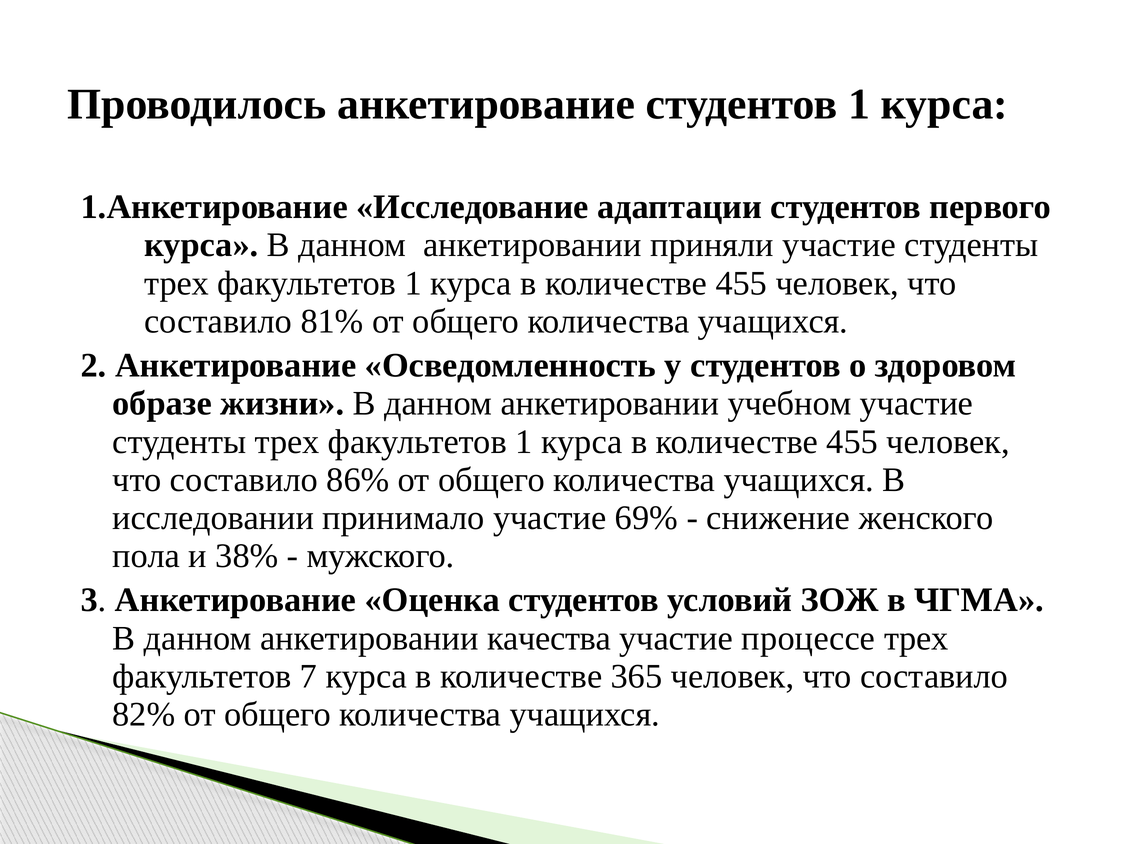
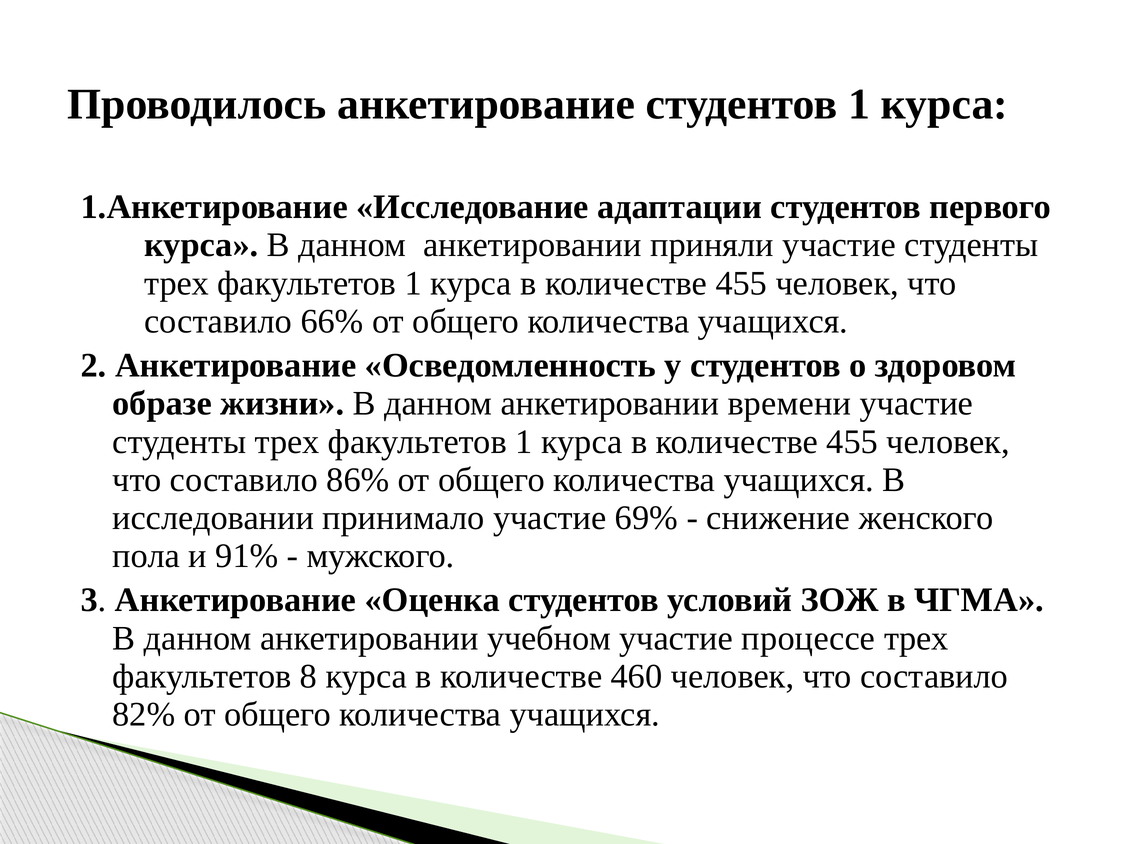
81%: 81% -> 66%
учебном: учебном -> времени
38%: 38% -> 91%
качества: качества -> учебном
7: 7 -> 8
365: 365 -> 460
